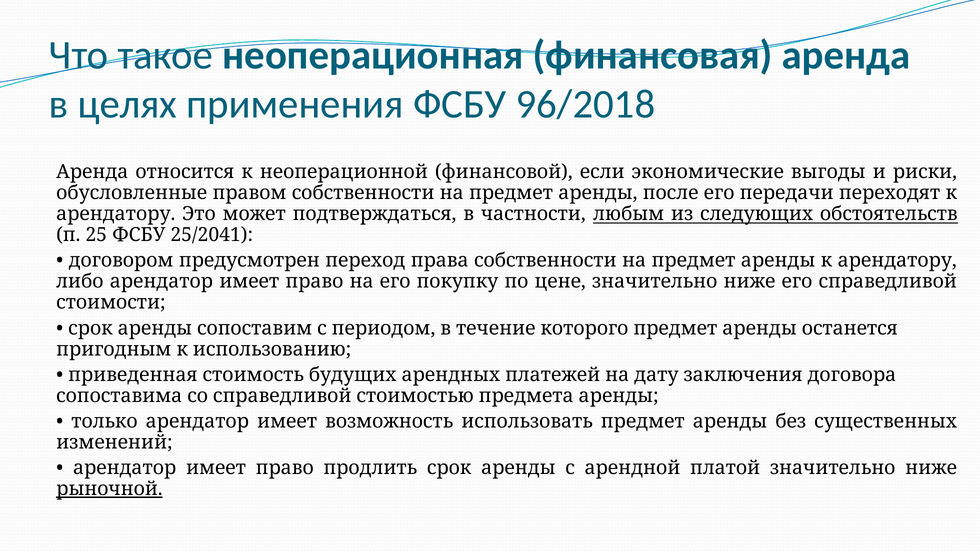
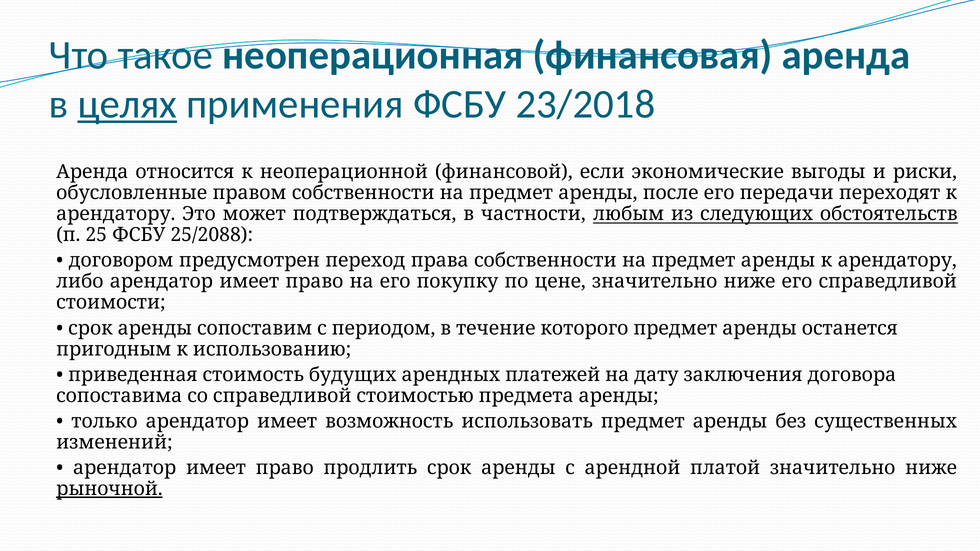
целях underline: none -> present
96/2018: 96/2018 -> 23/2018
25/2041: 25/2041 -> 25/2088
